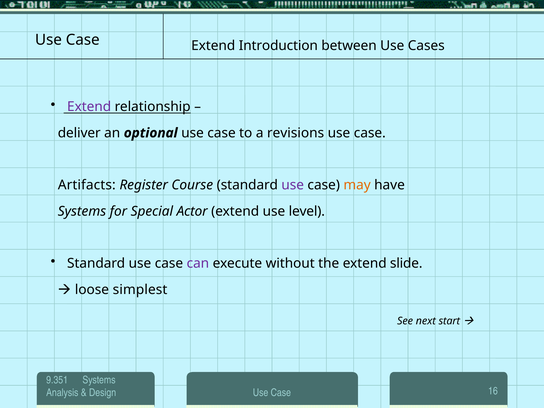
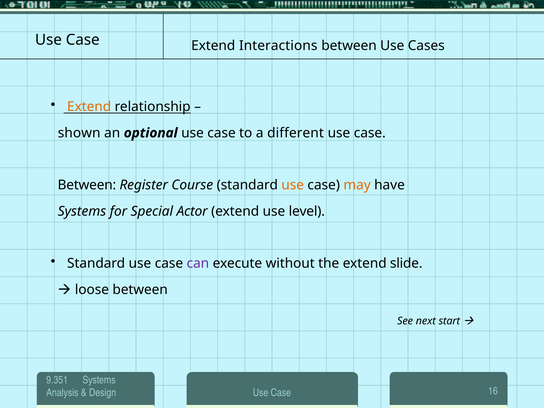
Introduction: Introduction -> Interactions
Extend at (89, 107) colour: purple -> orange
deliver: deliver -> shown
revisions: revisions -> different
Artifacts at (87, 185): Artifacts -> Between
use at (293, 185) colour: purple -> orange
loose simplest: simplest -> between
